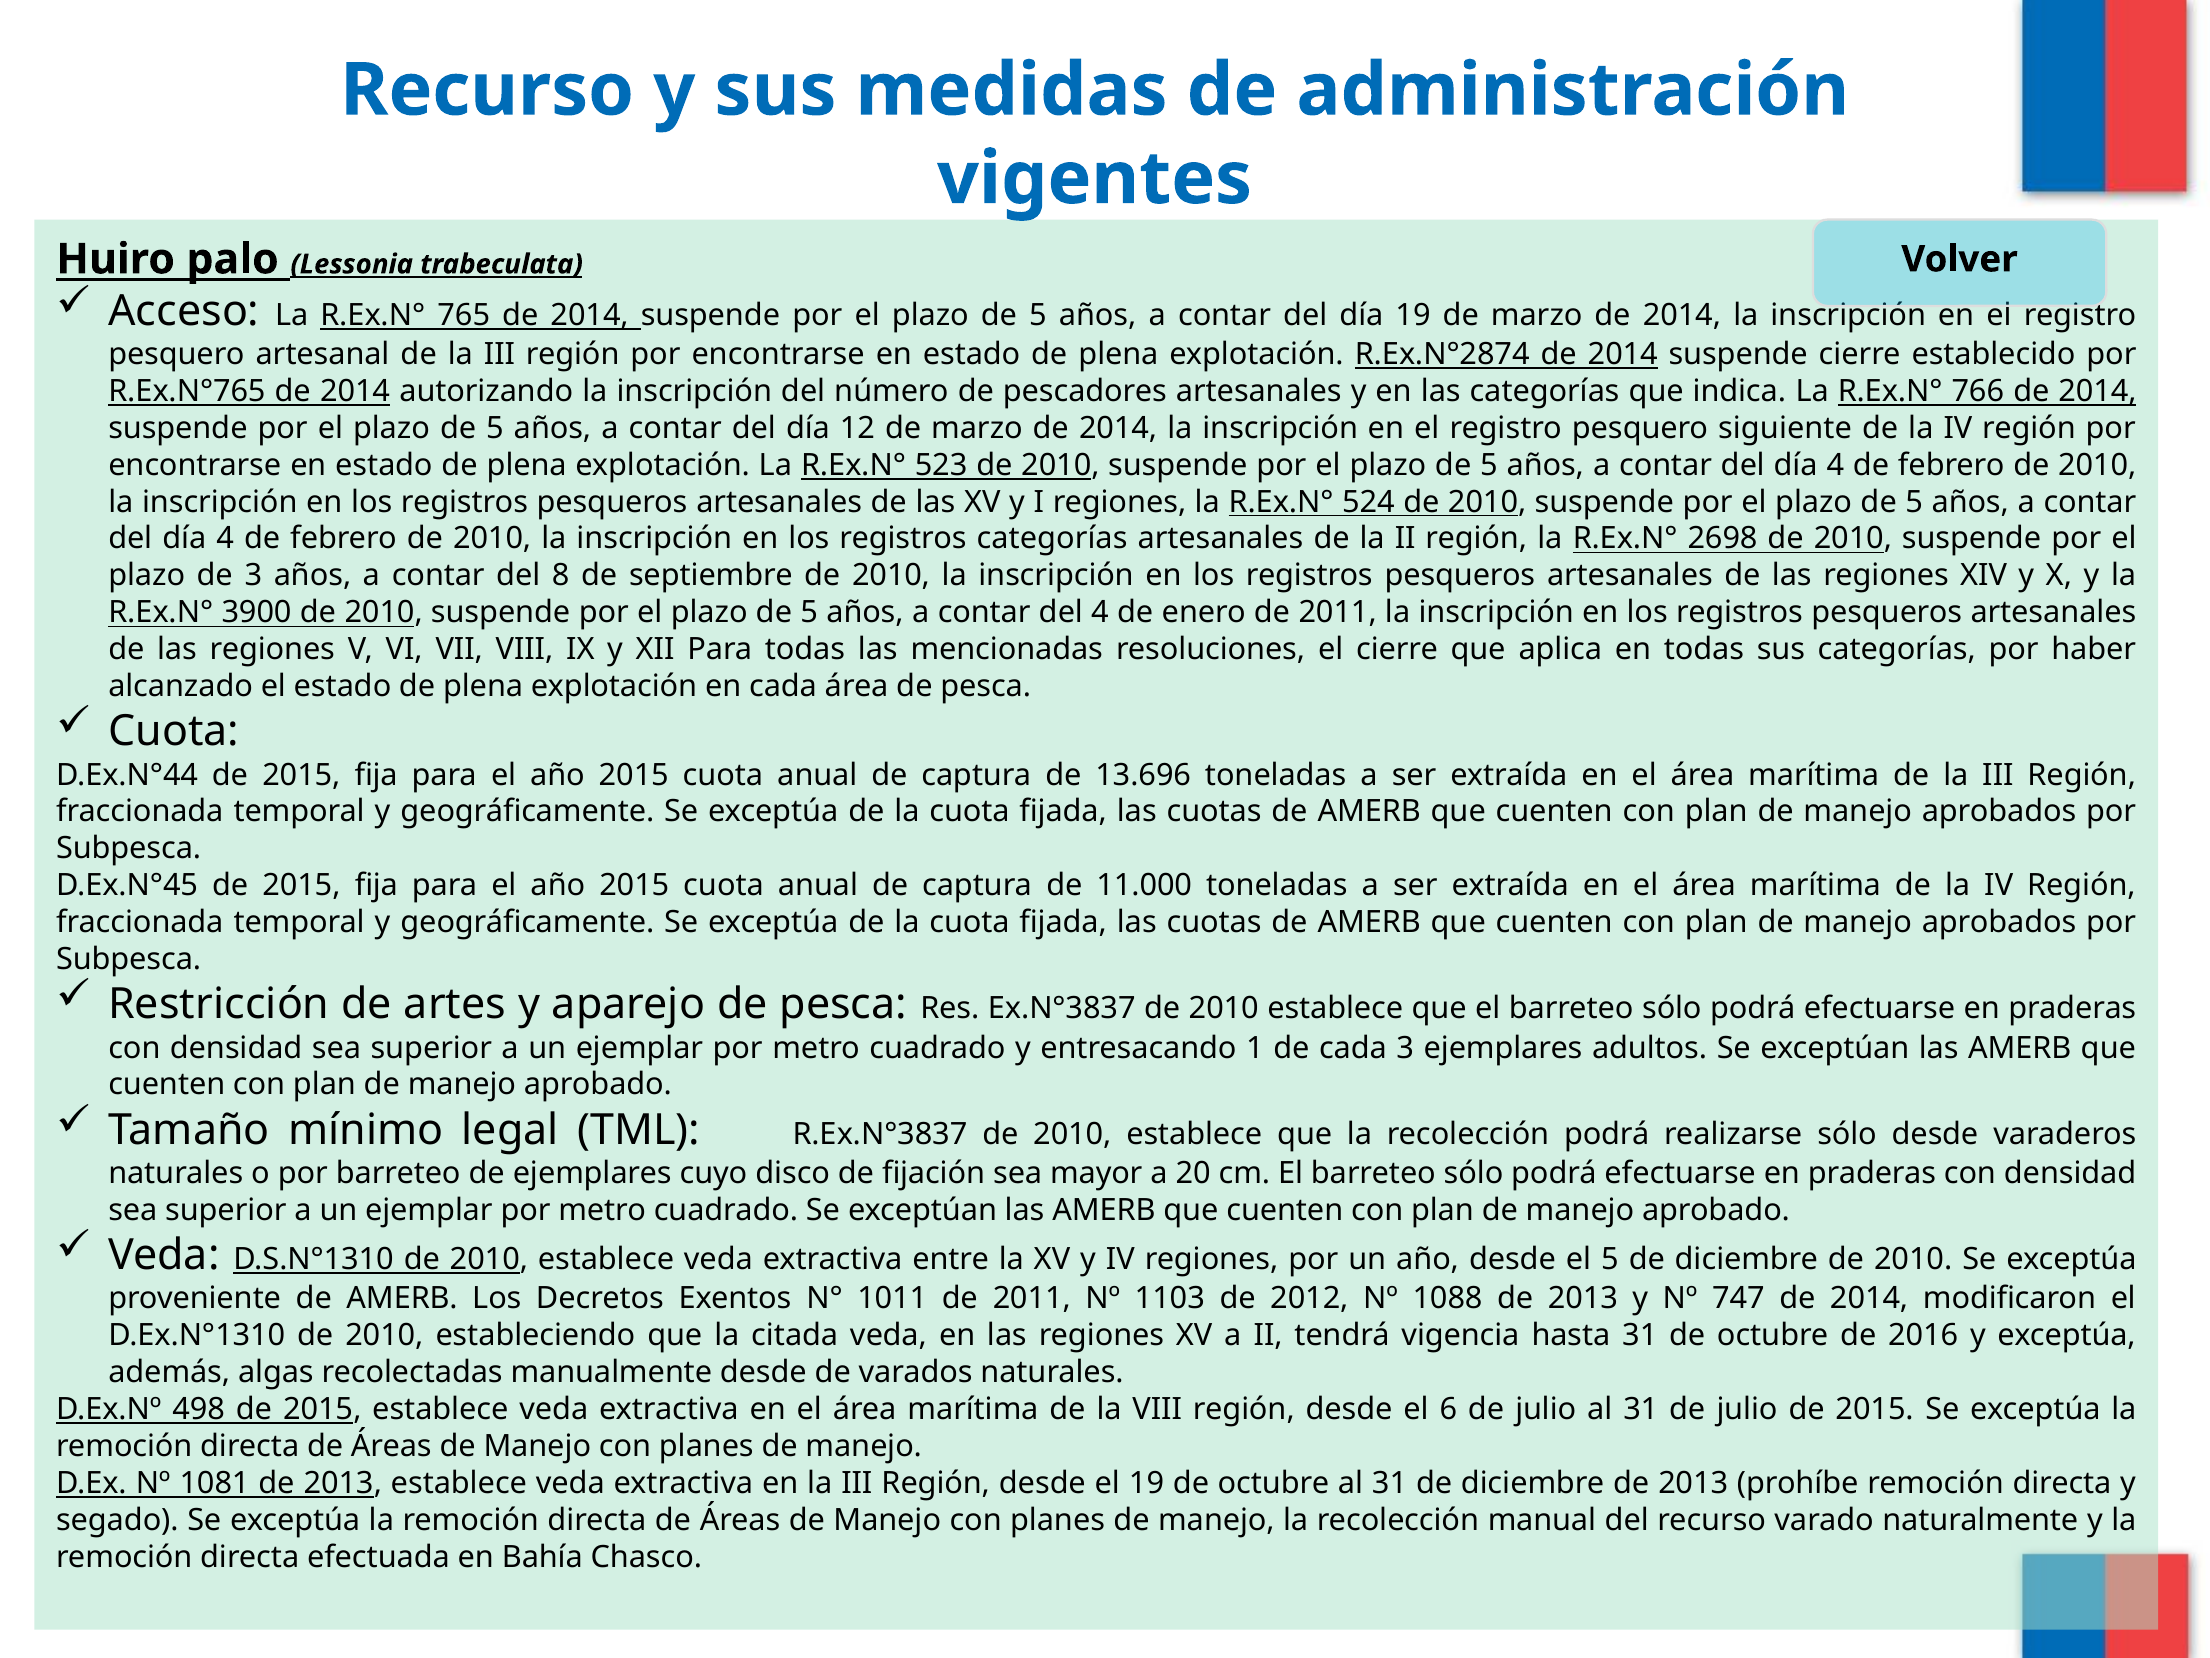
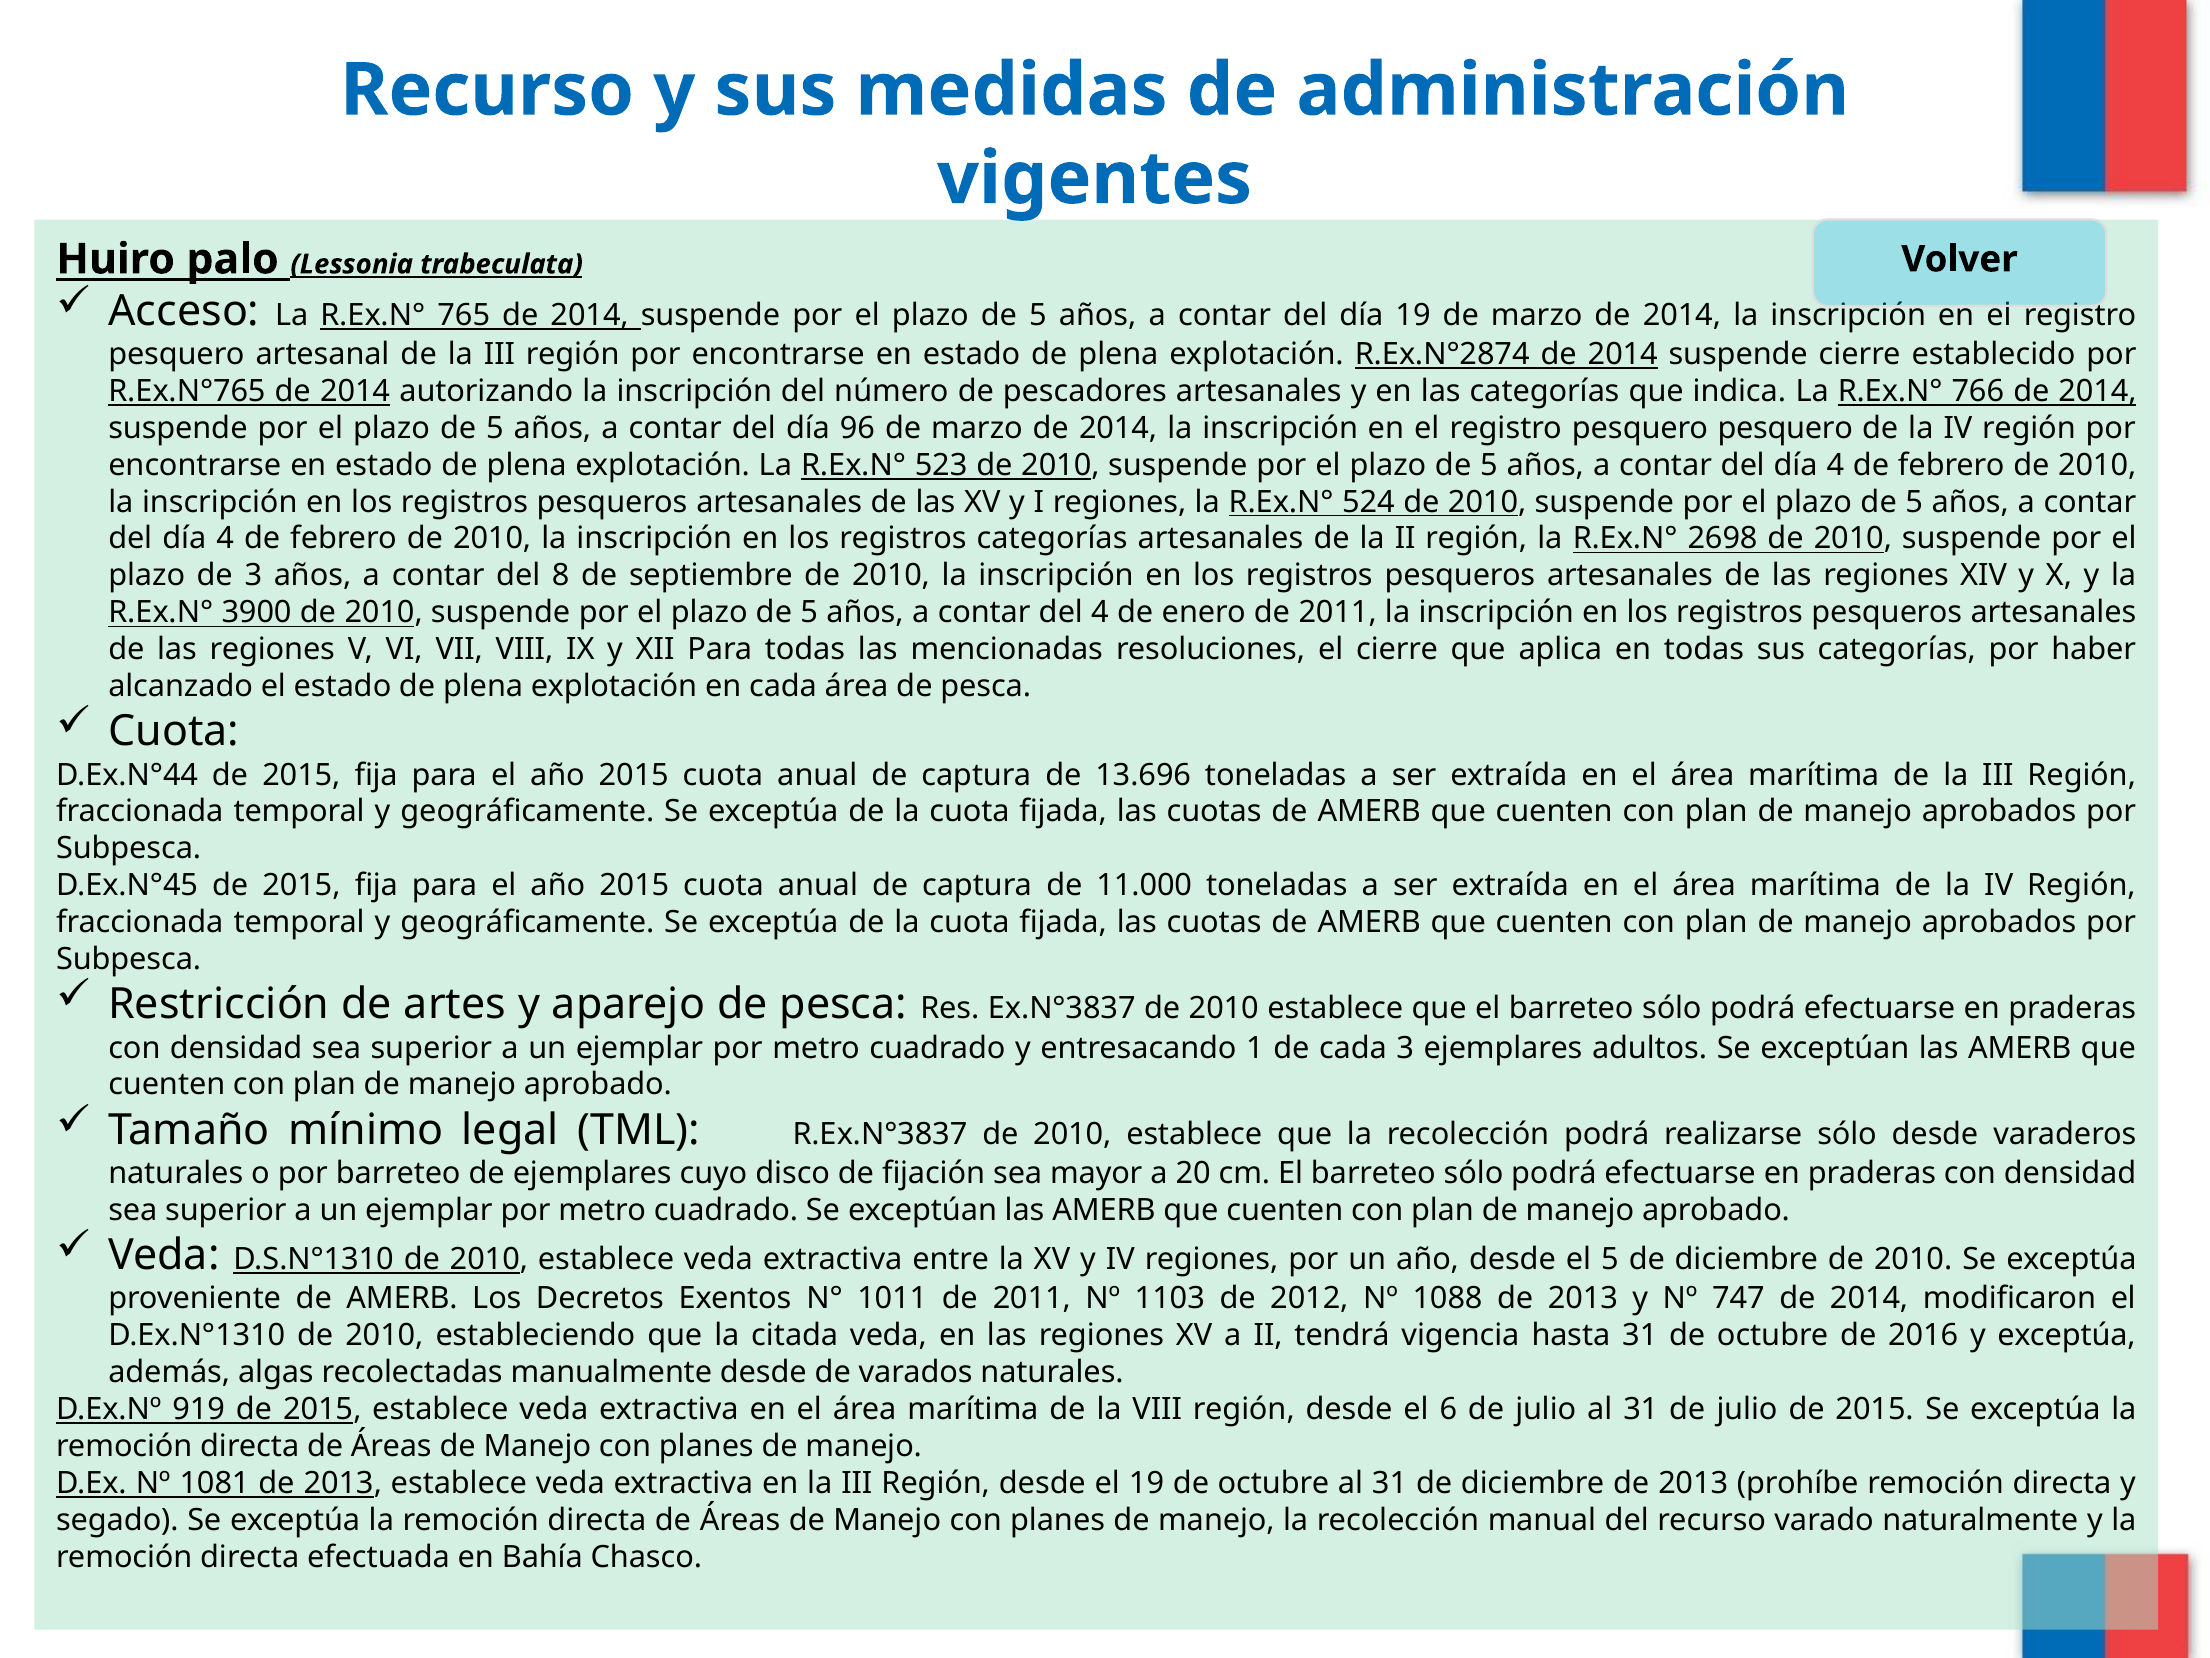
12: 12 -> 96
pesquero siguiente: siguiente -> pesquero
498: 498 -> 919
